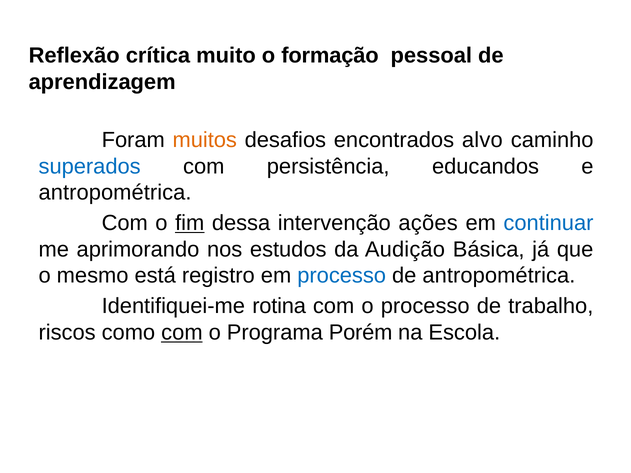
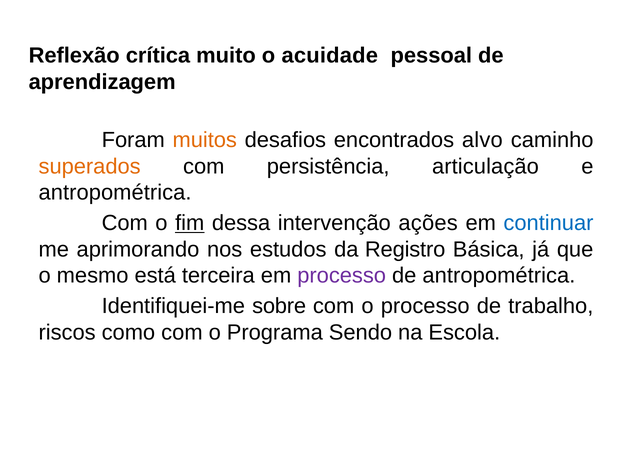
formação: formação -> acuidade
superados colour: blue -> orange
educandos: educandos -> articulação
Audição: Audição -> Registro
registro: registro -> terceira
processo at (342, 276) colour: blue -> purple
rotina: rotina -> sobre
com at (182, 333) underline: present -> none
Porém: Porém -> Sendo
